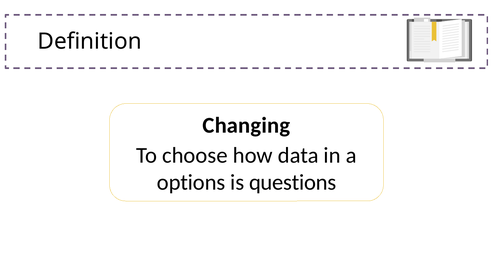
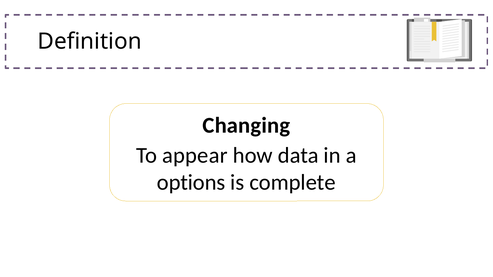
choose: choose -> appear
questions: questions -> complete
